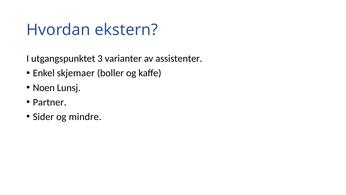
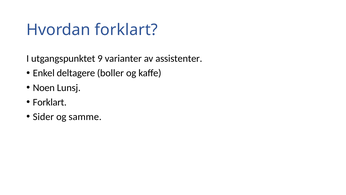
Hvordan ekstern: ekstern -> forklart
3: 3 -> 9
skjemaer: skjemaer -> deltagere
Partner at (50, 102): Partner -> Forklart
mindre: mindre -> samme
